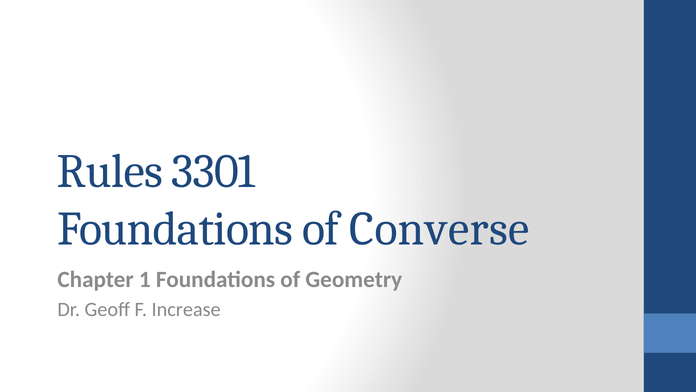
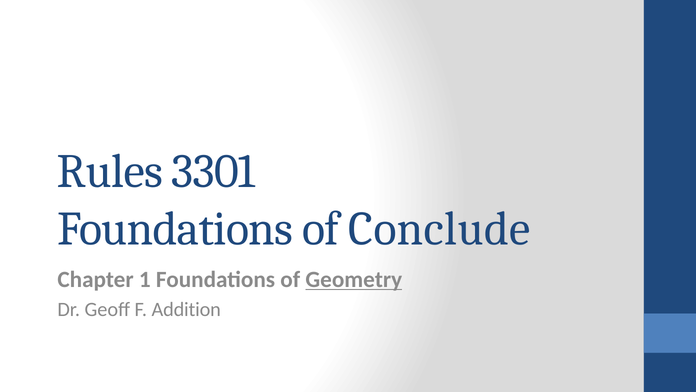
Converse: Converse -> Conclude
Geometry underline: none -> present
Increase: Increase -> Addition
